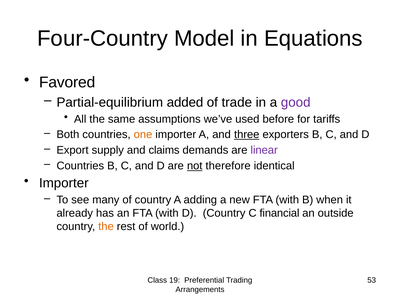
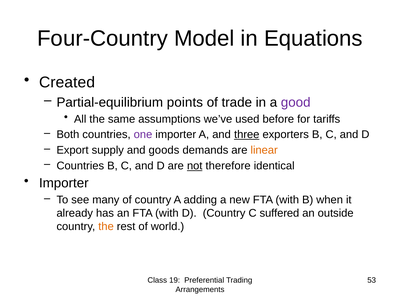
Favored: Favored -> Created
added: added -> points
one colour: orange -> purple
claims: claims -> goods
linear colour: purple -> orange
financial: financial -> suffered
